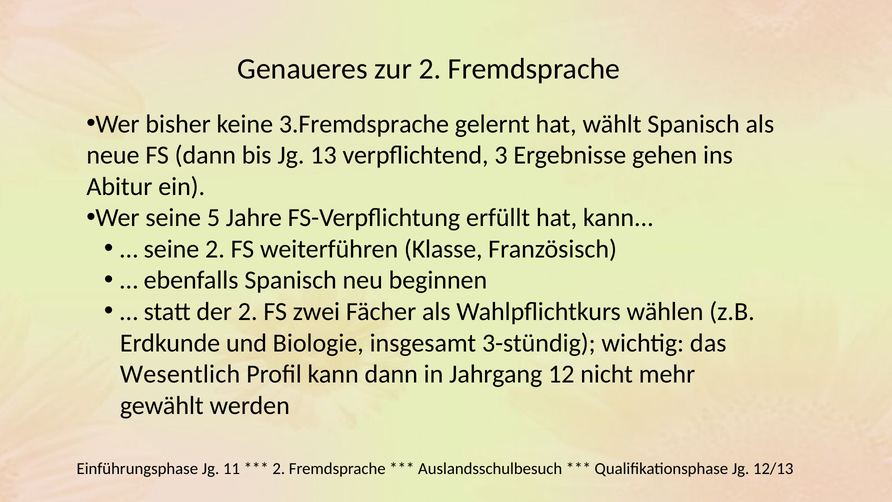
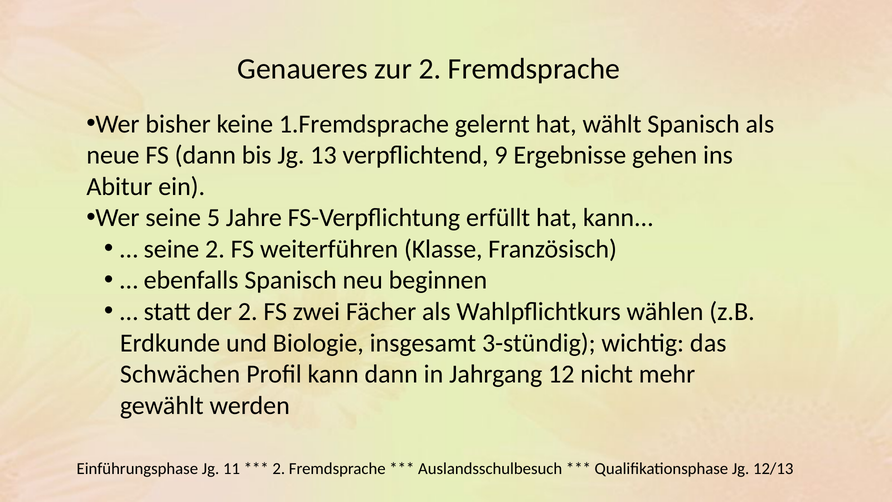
3.Fremdsprache: 3.Fremdsprache -> 1.Fremdsprache
3: 3 -> 9
Wesentlich: Wesentlich -> Schwächen
